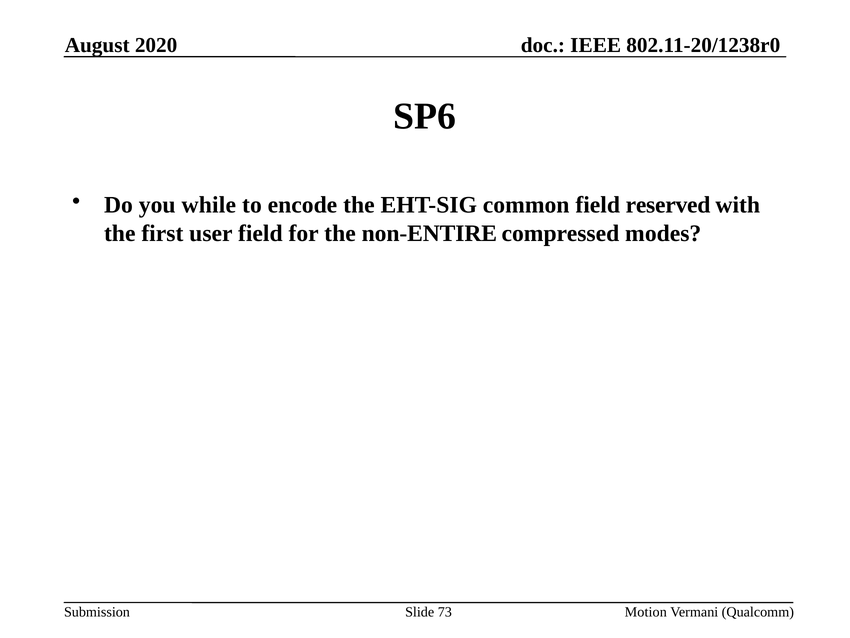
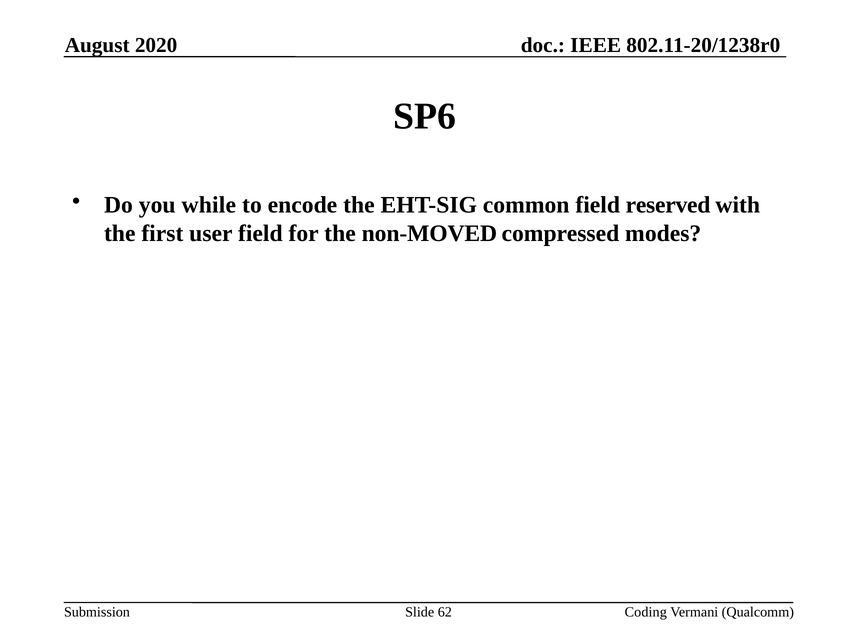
non-ENTIRE: non-ENTIRE -> non-MOVED
73: 73 -> 62
Motion: Motion -> Coding
